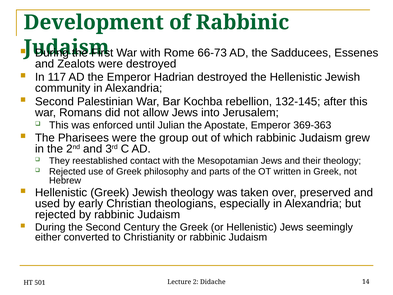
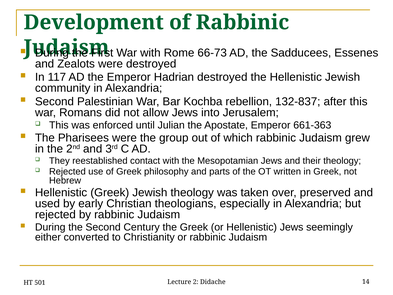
132-145: 132-145 -> 132-837
369-363: 369-363 -> 661-363
